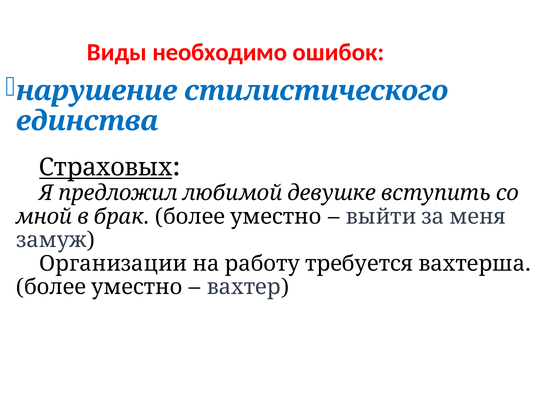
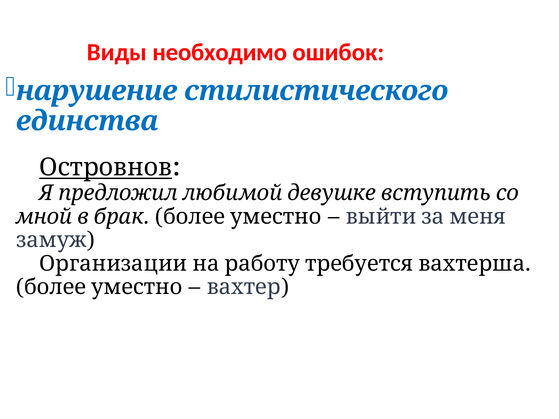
Страховых: Страховых -> Островнов
